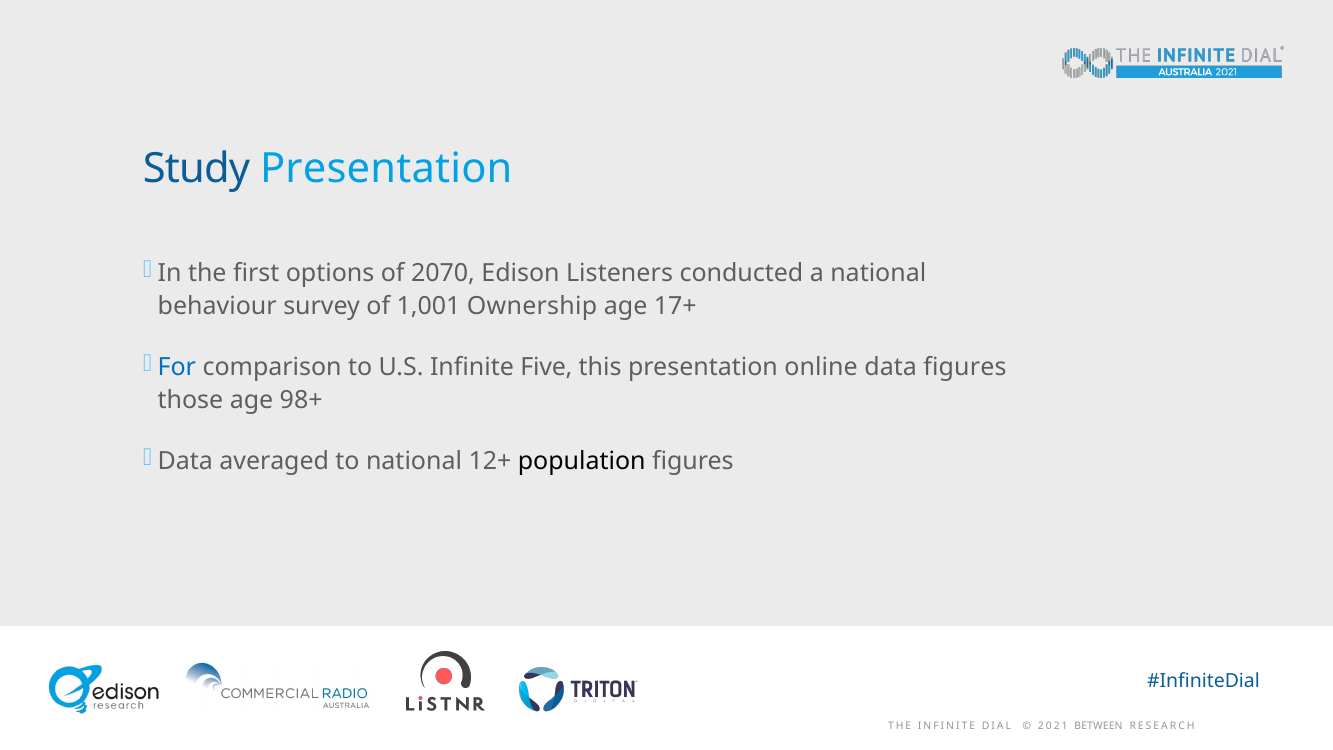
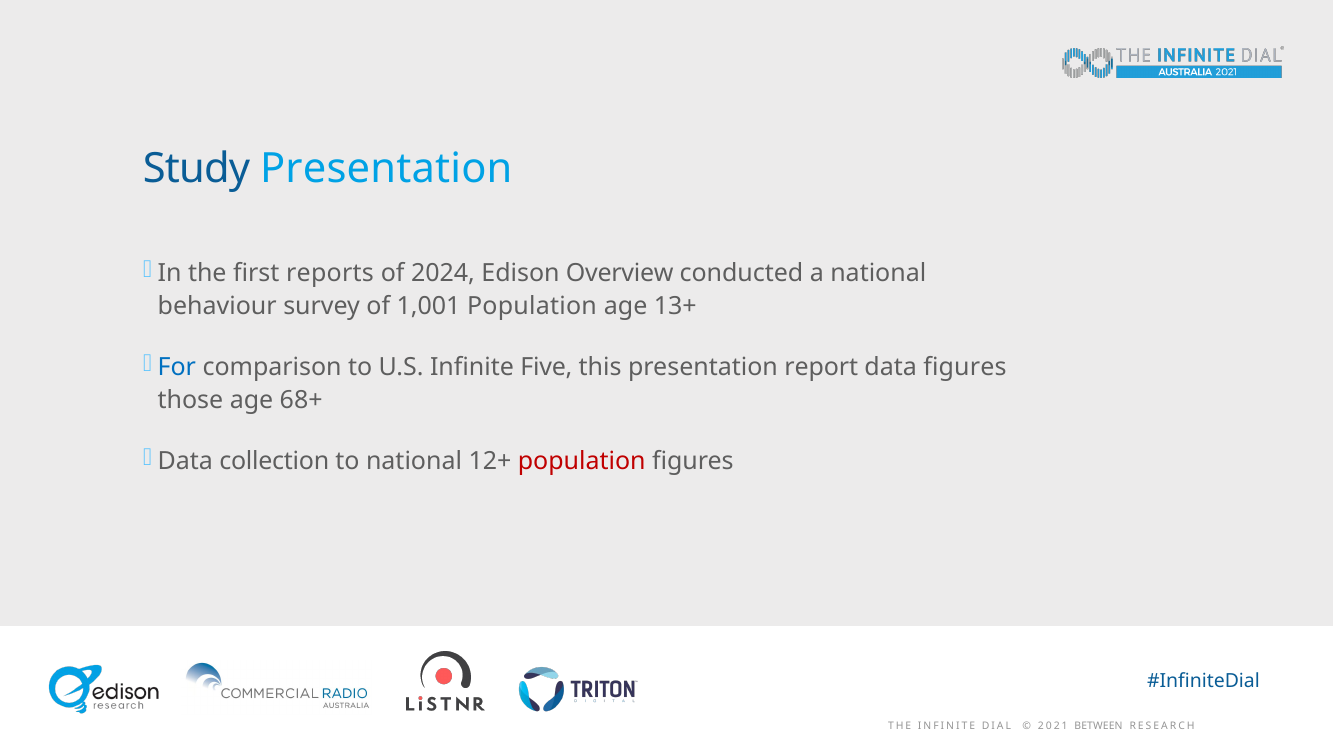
options: options -> reports
2070: 2070 -> 2024
Listeners: Listeners -> Overview
1,001 Ownership: Ownership -> Population
17+: 17+ -> 13+
online: online -> report
98+: 98+ -> 68+
averaged: averaged -> collection
population at (582, 461) colour: black -> red
